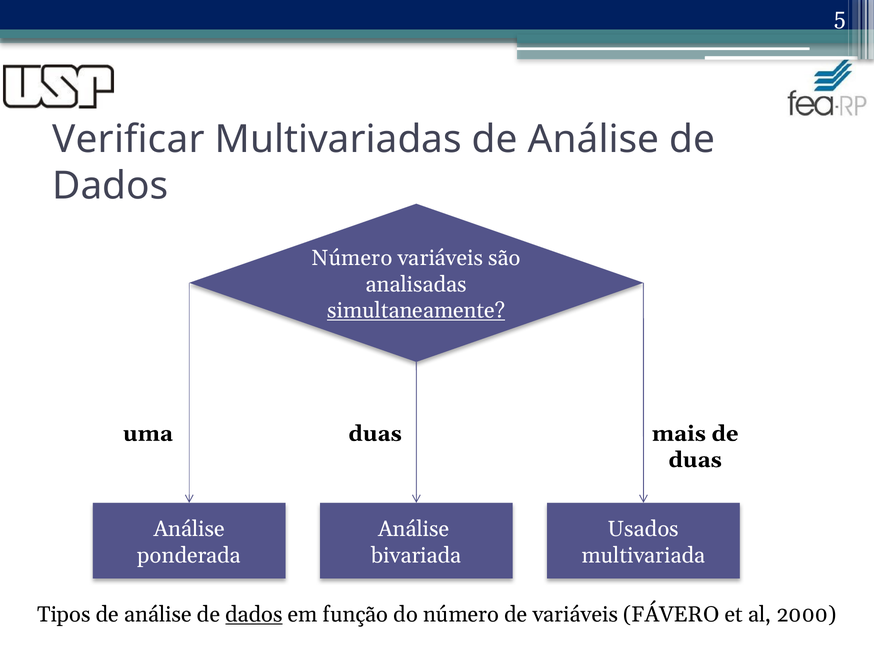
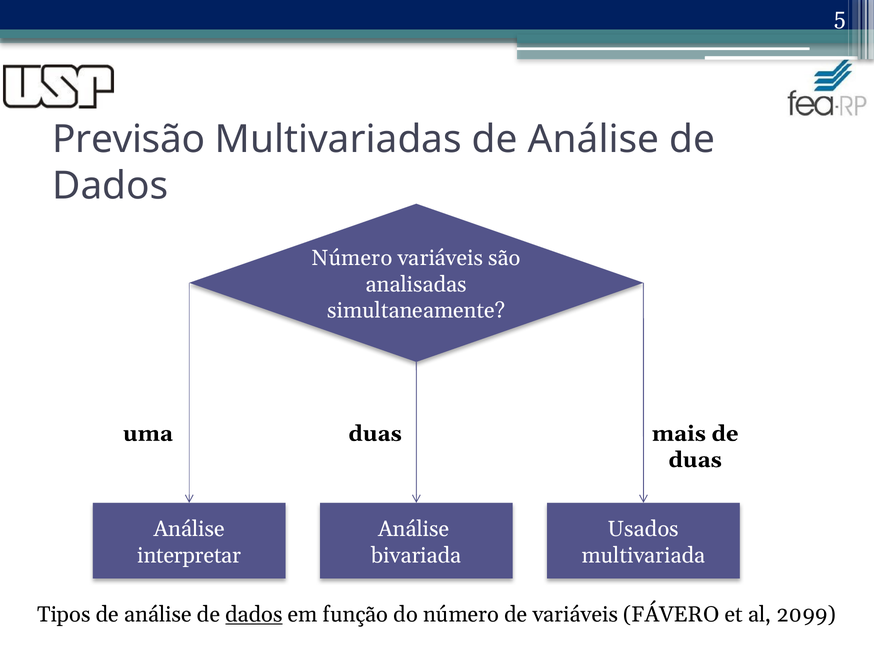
Verificar: Verificar -> Previsão
simultaneamente underline: present -> none
ponderada: ponderada -> interpretar
2000: 2000 -> 2099
